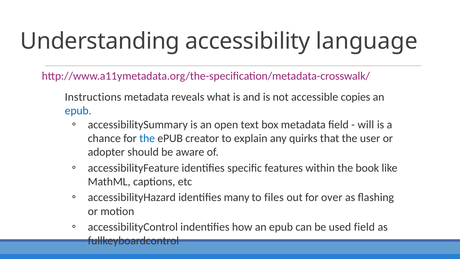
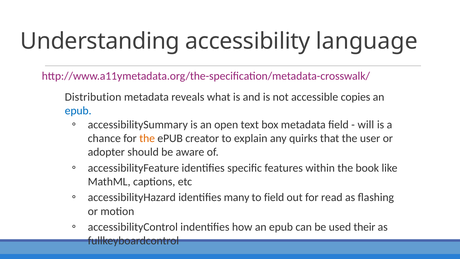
Instructions: Instructions -> Distribution
the at (147, 138) colour: blue -> orange
to files: files -> field
over: over -> read
used field: field -> their
